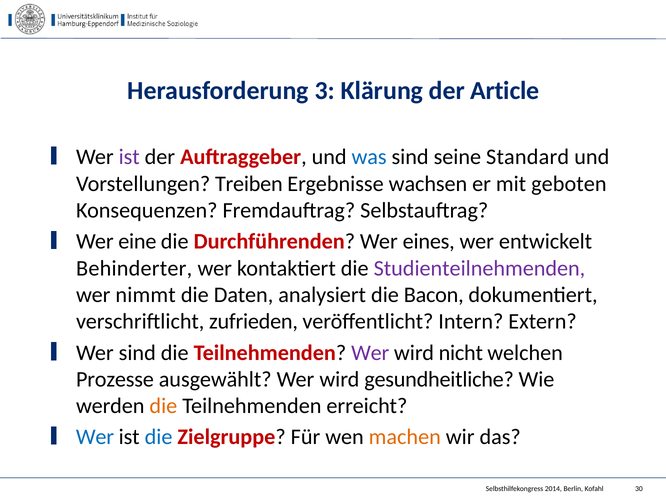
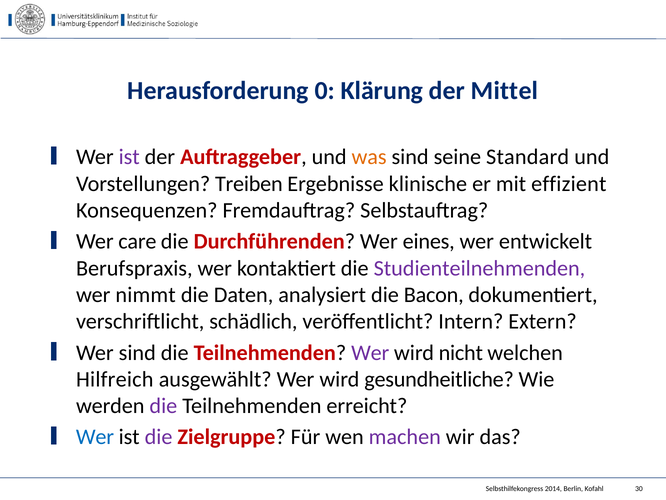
3: 3 -> 0
Article: Article -> Mittel
was colour: blue -> orange
wachsen: wachsen -> klinische
geboten: geboten -> effizient
eine: eine -> care
Behinderter: Behinderter -> Berufspraxis
zufrieden: zufrieden -> schädlich
Prozesse: Prozesse -> Hilfreich
die at (163, 406) colour: orange -> purple
die at (159, 437) colour: blue -> purple
machen colour: orange -> purple
